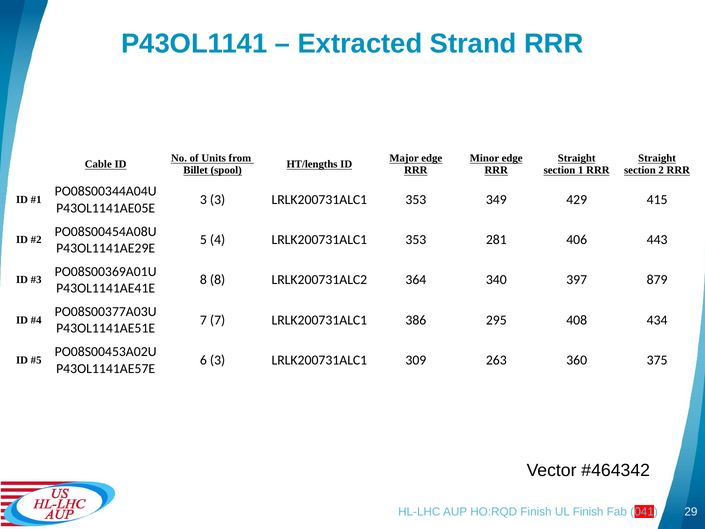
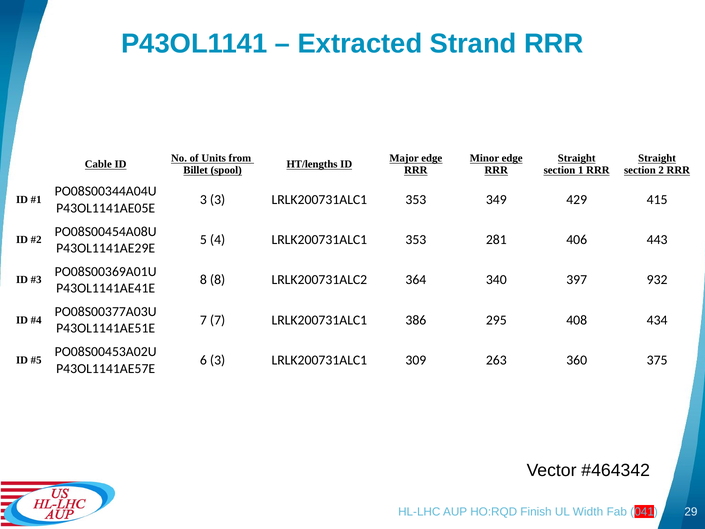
879: 879 -> 932
UL Finish: Finish -> Width
